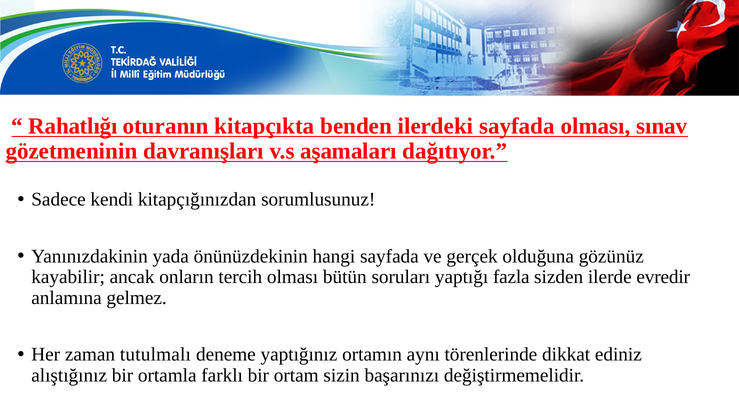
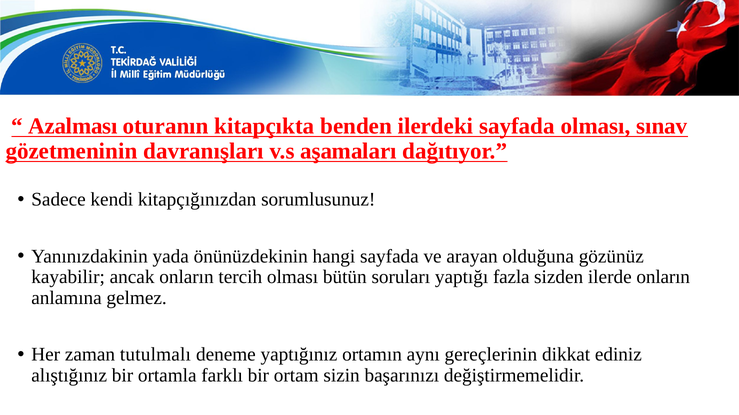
Rahatlığı: Rahatlığı -> Azalması
gerçek: gerçek -> arayan
ilerde evredir: evredir -> onların
törenlerinde: törenlerinde -> gereçlerinin
